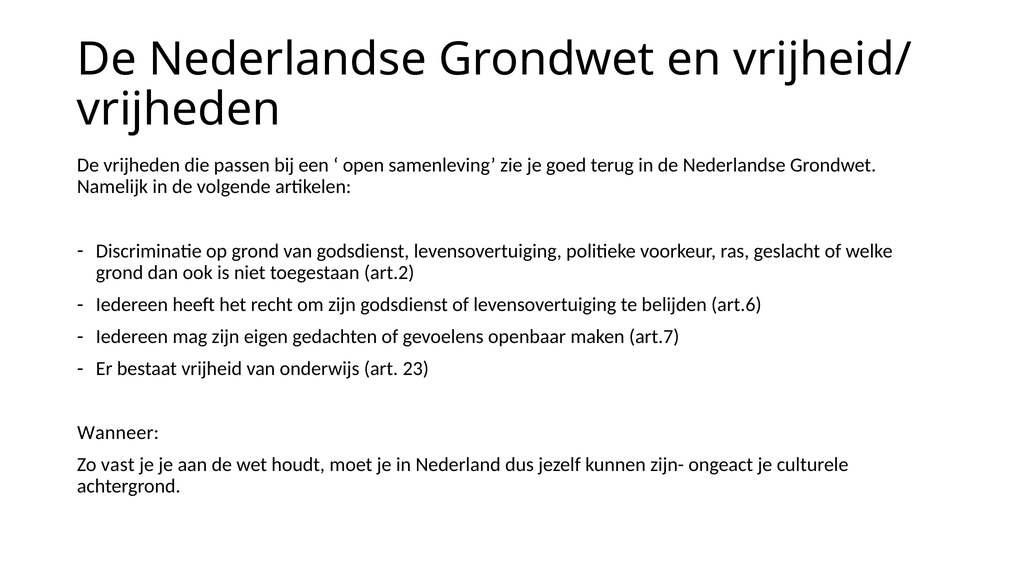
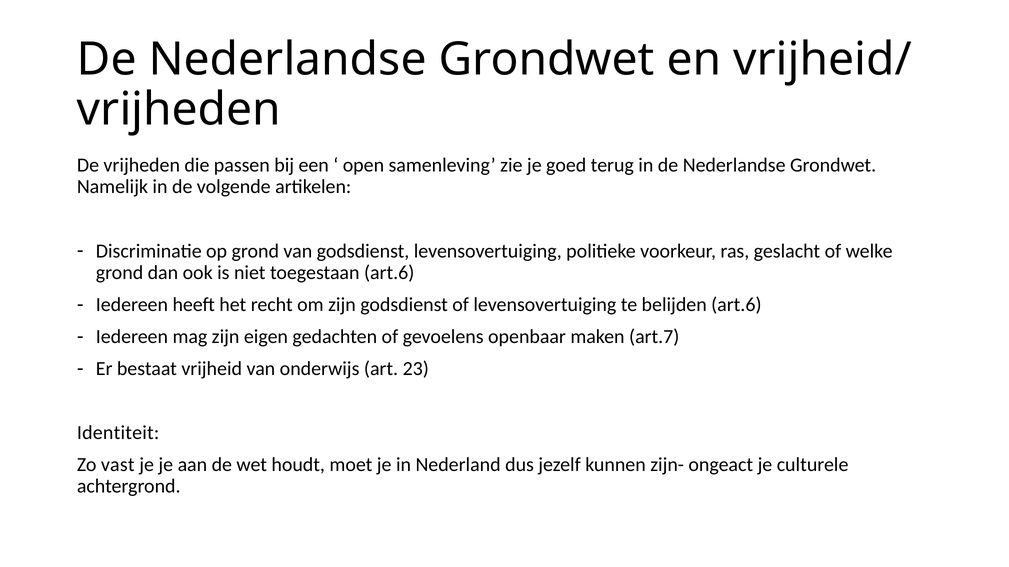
toegestaan art.2: art.2 -> art.6
Wanneer: Wanneer -> Identiteit
